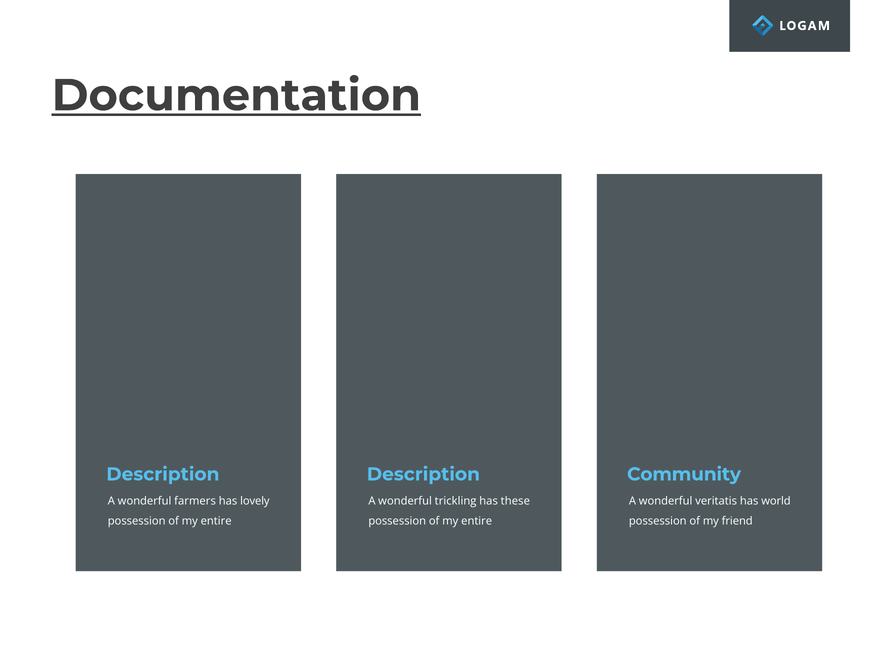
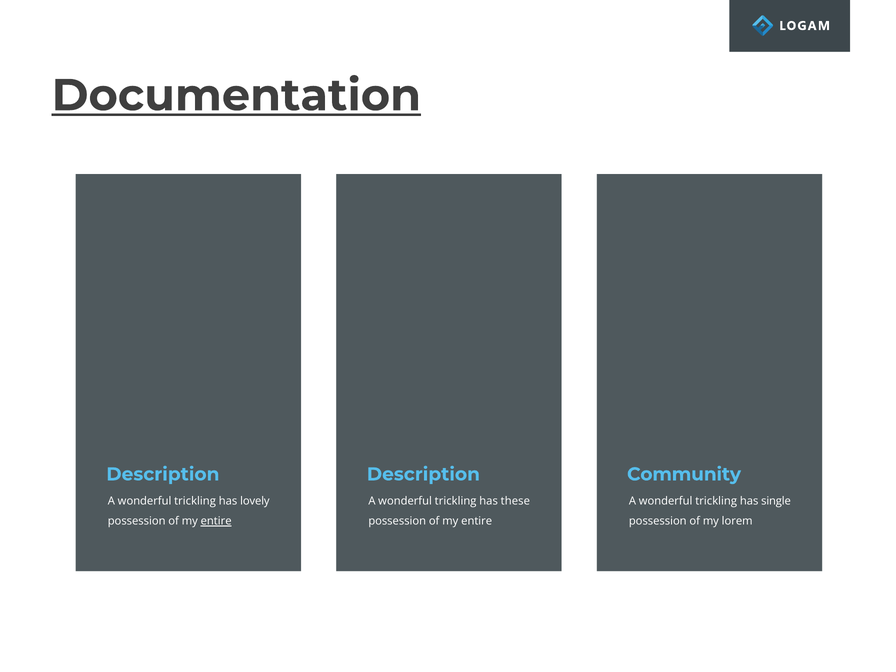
farmers at (195, 501): farmers -> trickling
veritatis at (716, 501): veritatis -> trickling
world: world -> single
entire at (216, 521) underline: none -> present
friend: friend -> lorem
